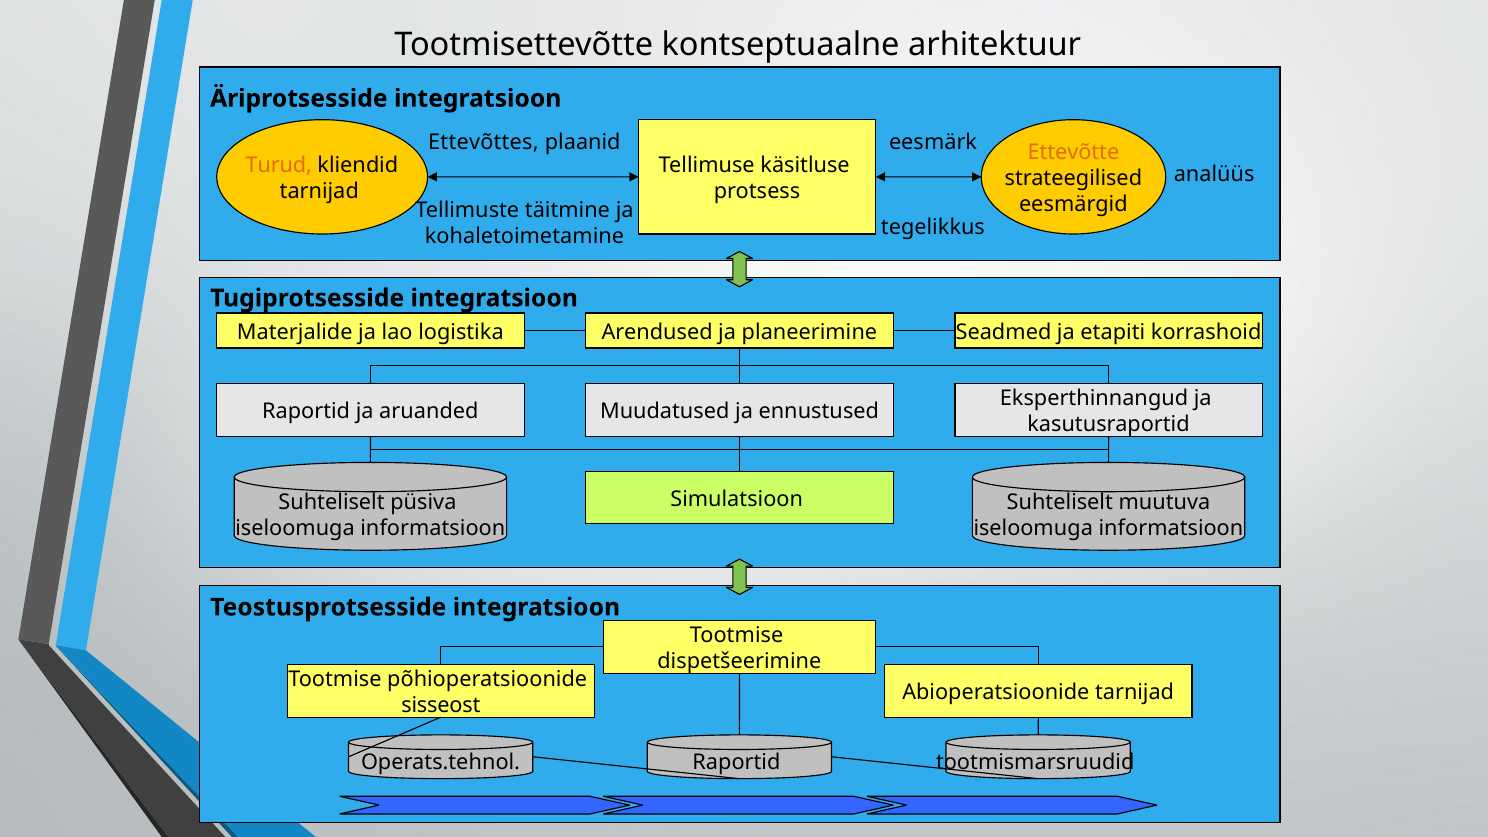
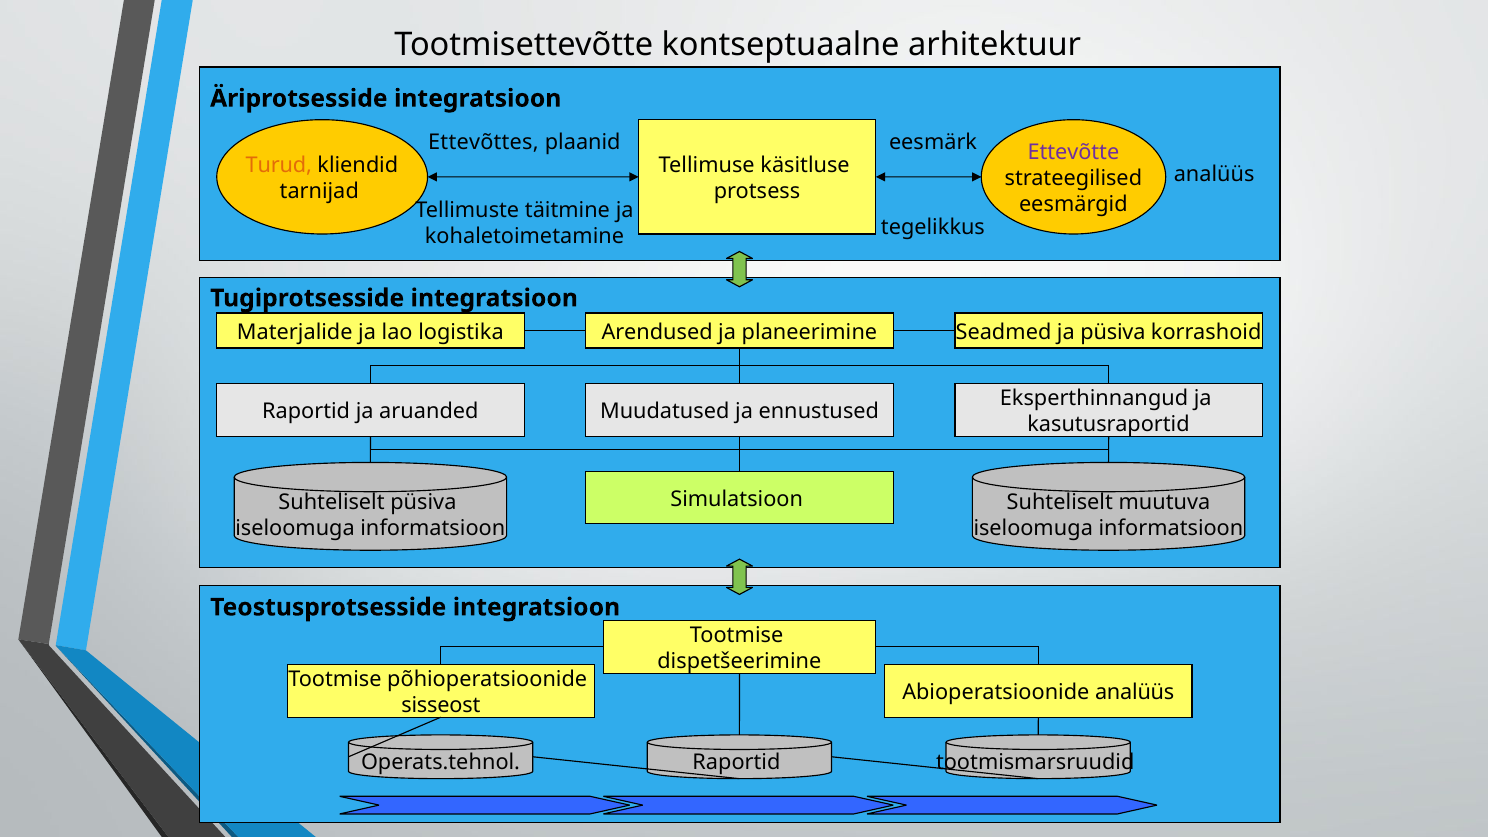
Ettevõtte colour: orange -> purple
ja etapiti: etapiti -> püsiva
Abioperatsioonide tarnijad: tarnijad -> analüüs
